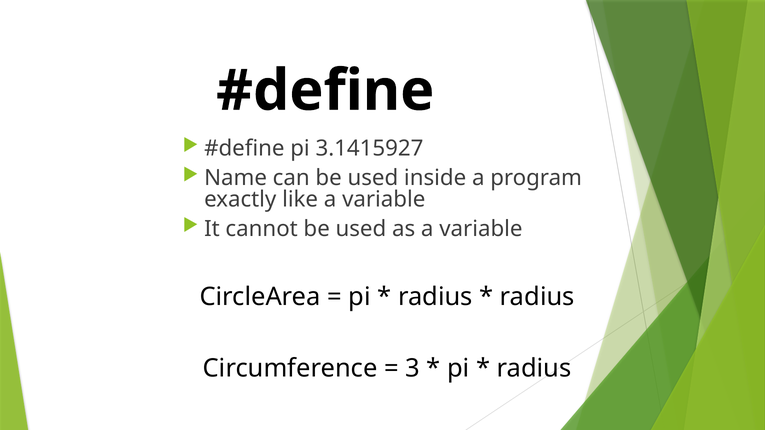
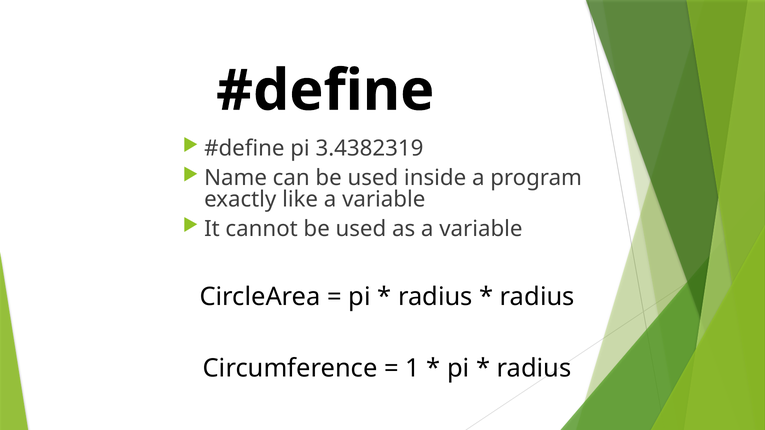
3.1415927: 3.1415927 -> 3.4382319
3: 3 -> 1
